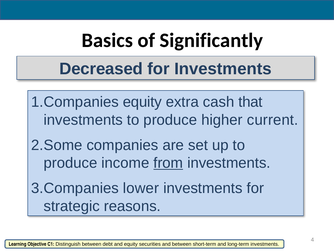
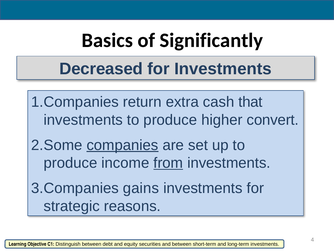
equity at (142, 102): equity -> return
current: current -> convert
companies underline: none -> present
lower: lower -> gains
